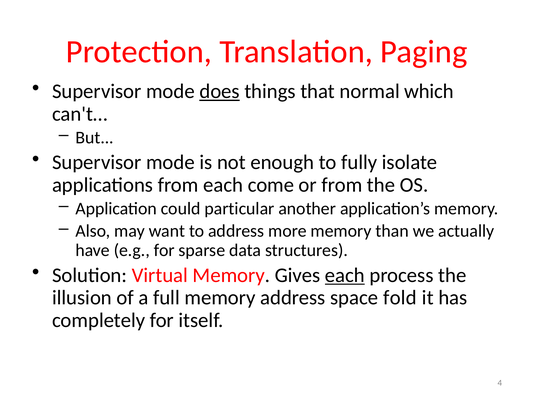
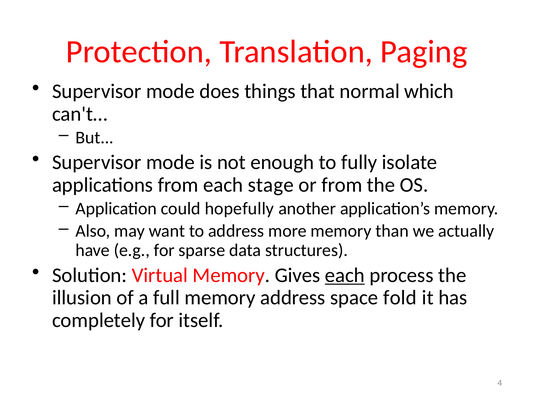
does underline: present -> none
come: come -> stage
particular: particular -> hopefully
